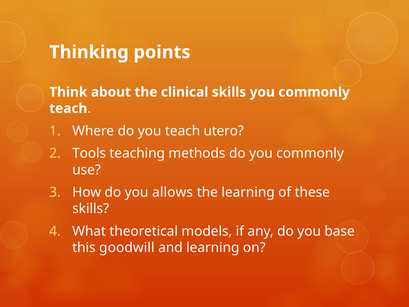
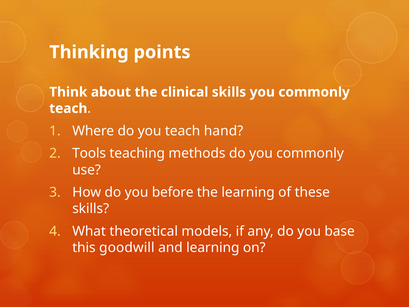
utero: utero -> hand
allows: allows -> before
